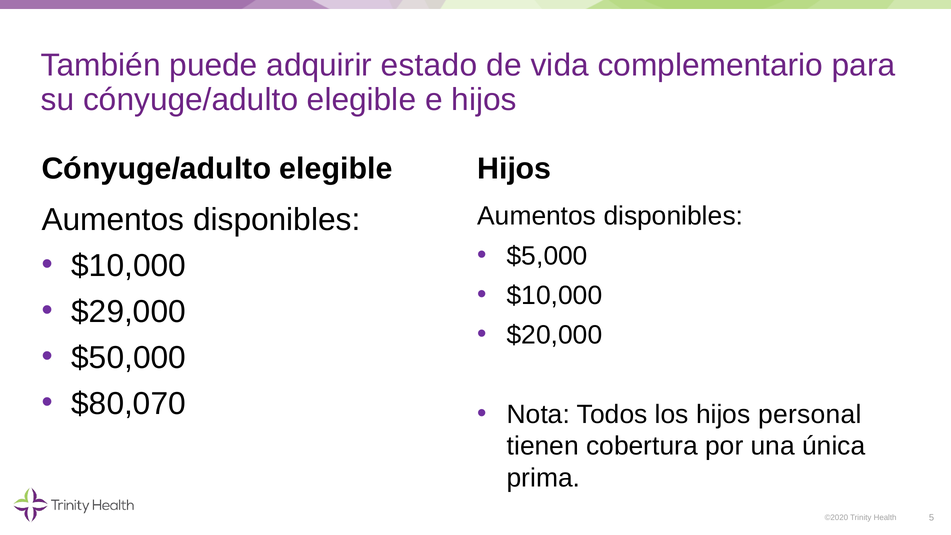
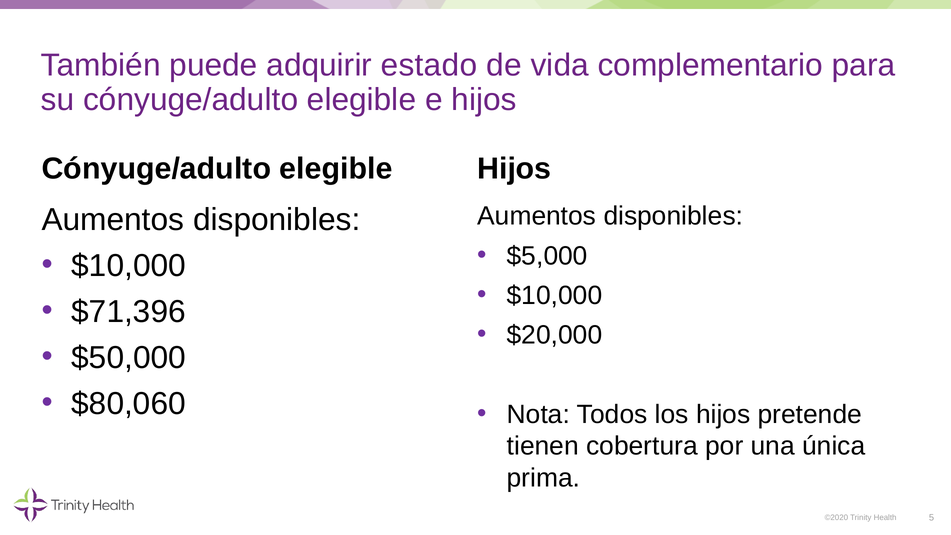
$29,000: $29,000 -> $71,396
$80,070: $80,070 -> $80,060
personal: personal -> pretende
